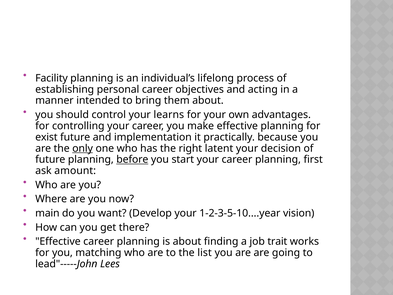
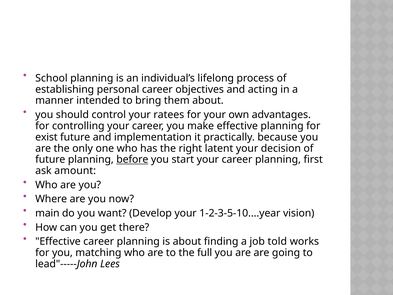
Facility: Facility -> School
learns: learns -> ratees
only underline: present -> none
trait: trait -> told
list: list -> full
